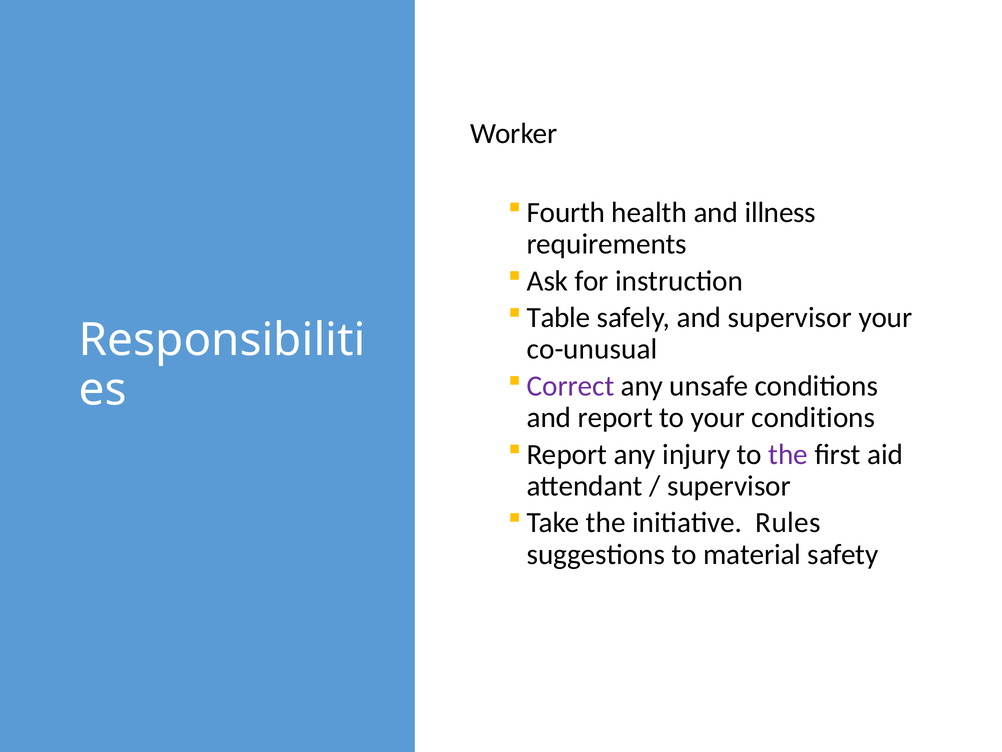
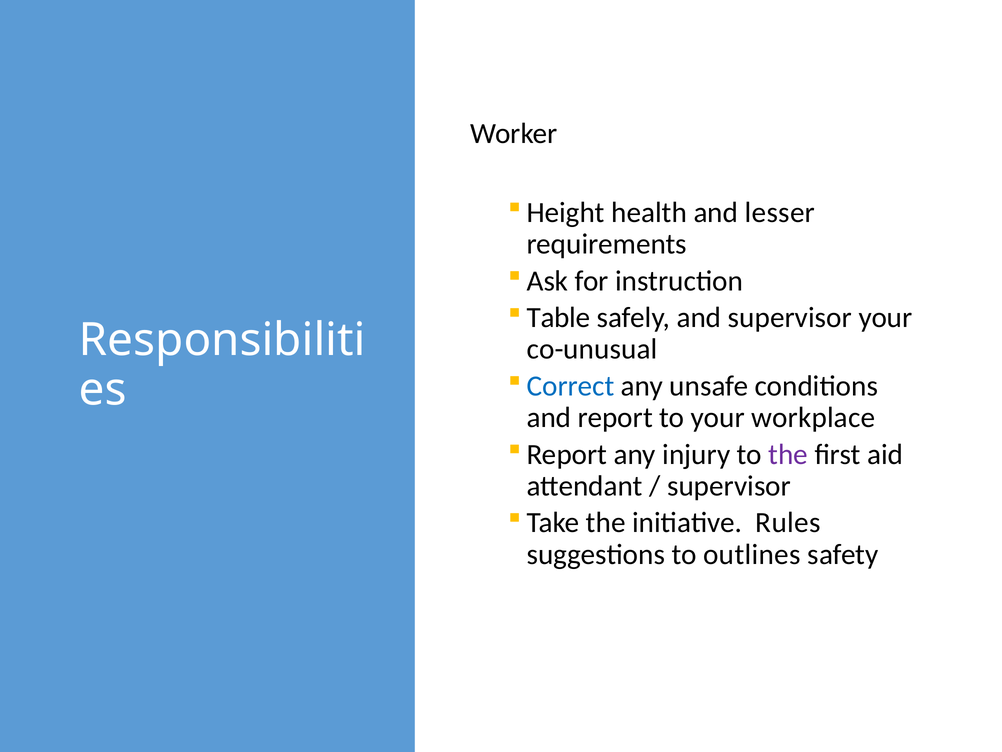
Fourth: Fourth -> Height
illness: illness -> lesser
Correct colour: purple -> blue
your conditions: conditions -> workplace
material: material -> outlines
